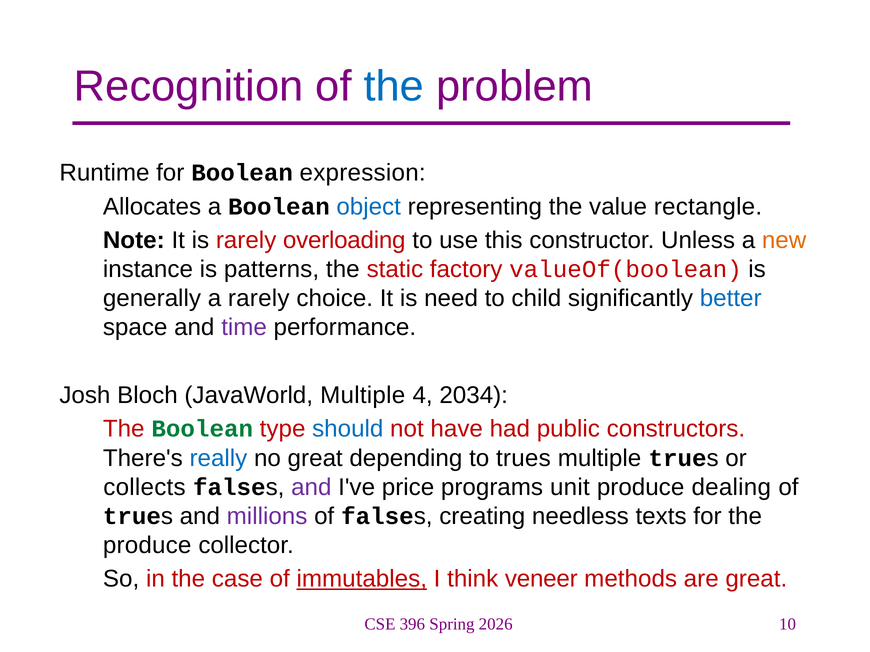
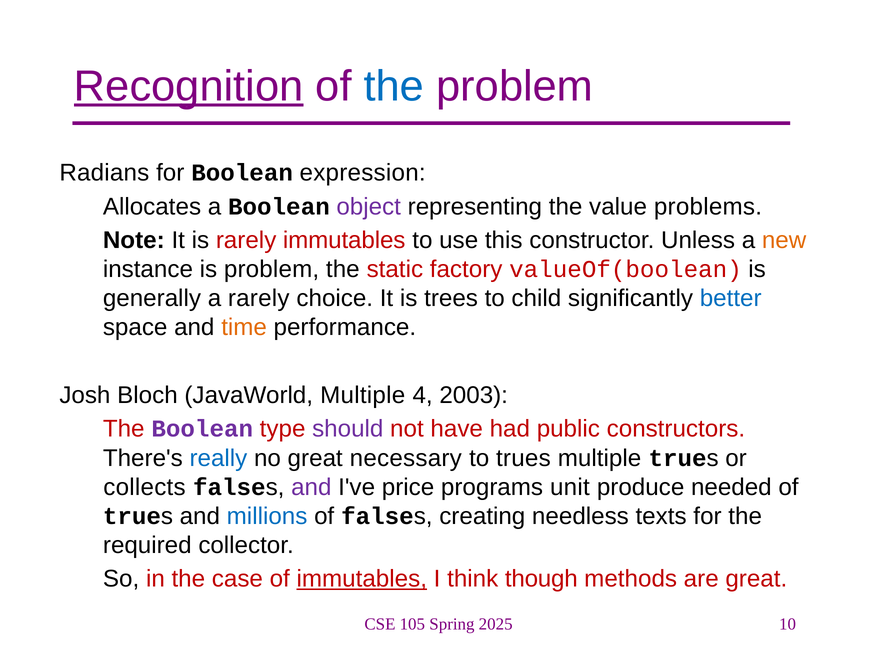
Recognition underline: none -> present
Runtime: Runtime -> Radians
object colour: blue -> purple
rectangle: rectangle -> problems
rarely overloading: overloading -> immutables
is patterns: patterns -> problem
need: need -> trees
time colour: purple -> orange
2034: 2034 -> 2003
Boolean at (202, 429) colour: green -> purple
should colour: blue -> purple
depending: depending -> necessary
dealing: dealing -> needed
millions colour: purple -> blue
produce at (147, 546): produce -> required
veneer: veneer -> though
396: 396 -> 105
2026: 2026 -> 2025
